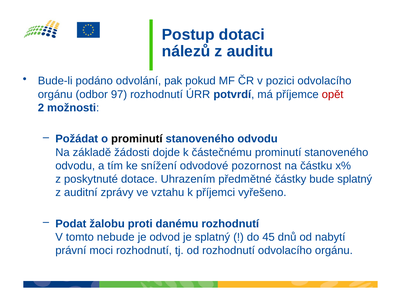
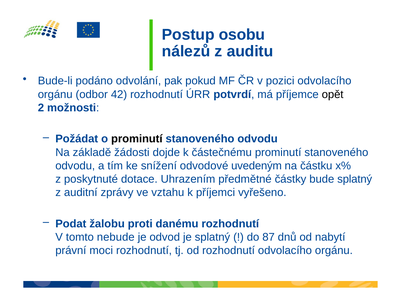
dotaci: dotaci -> osobu
97: 97 -> 42
opět colour: red -> black
pozornost: pozornost -> uvedeným
45: 45 -> 87
